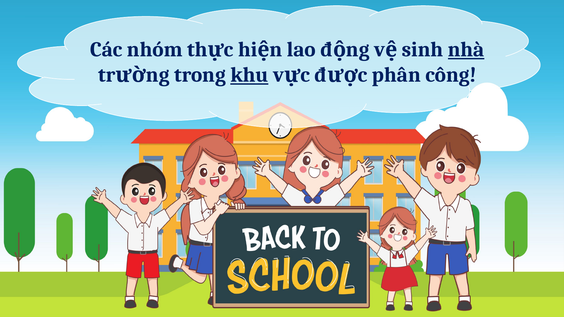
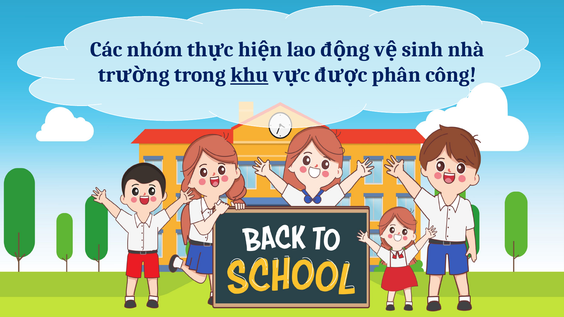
nhà underline: present -> none
